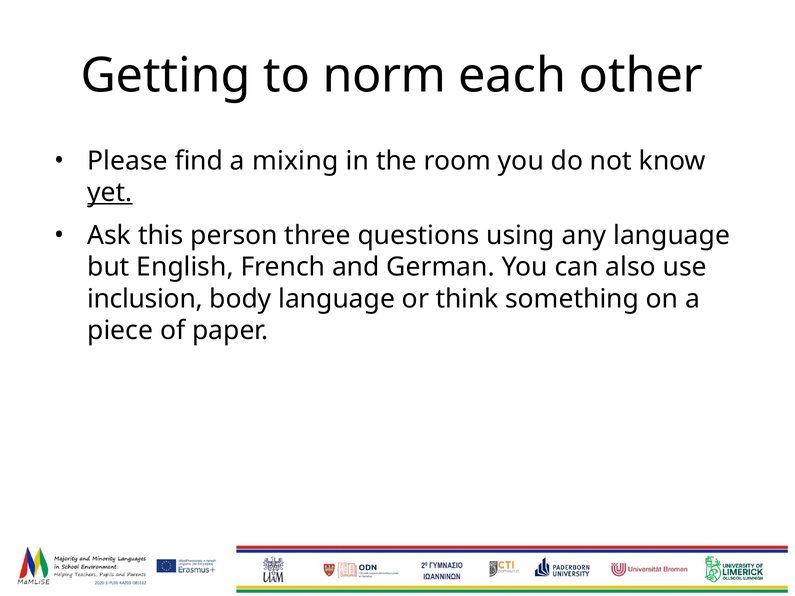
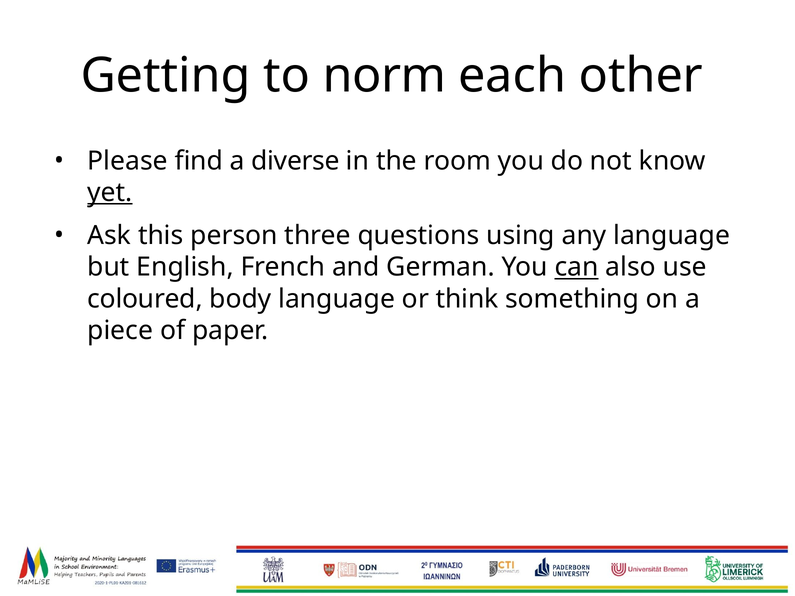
mixing: mixing -> diverse
can underline: none -> present
inclusion: inclusion -> coloured
